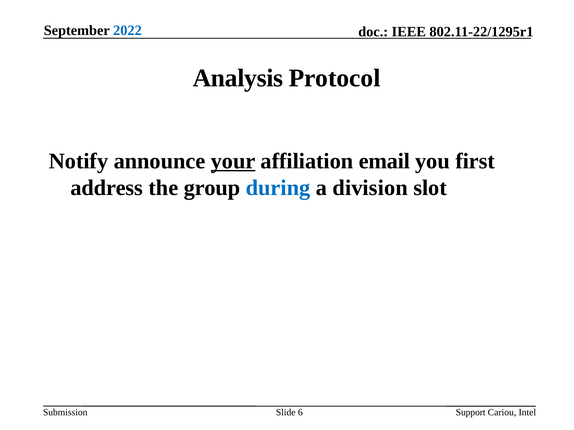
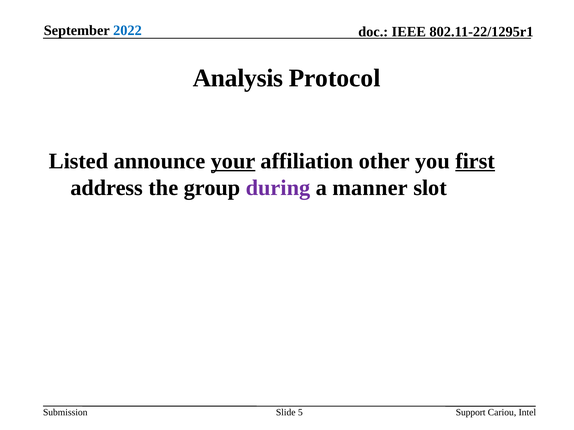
Notify: Notify -> Listed
email: email -> other
first underline: none -> present
during colour: blue -> purple
division: division -> manner
6: 6 -> 5
